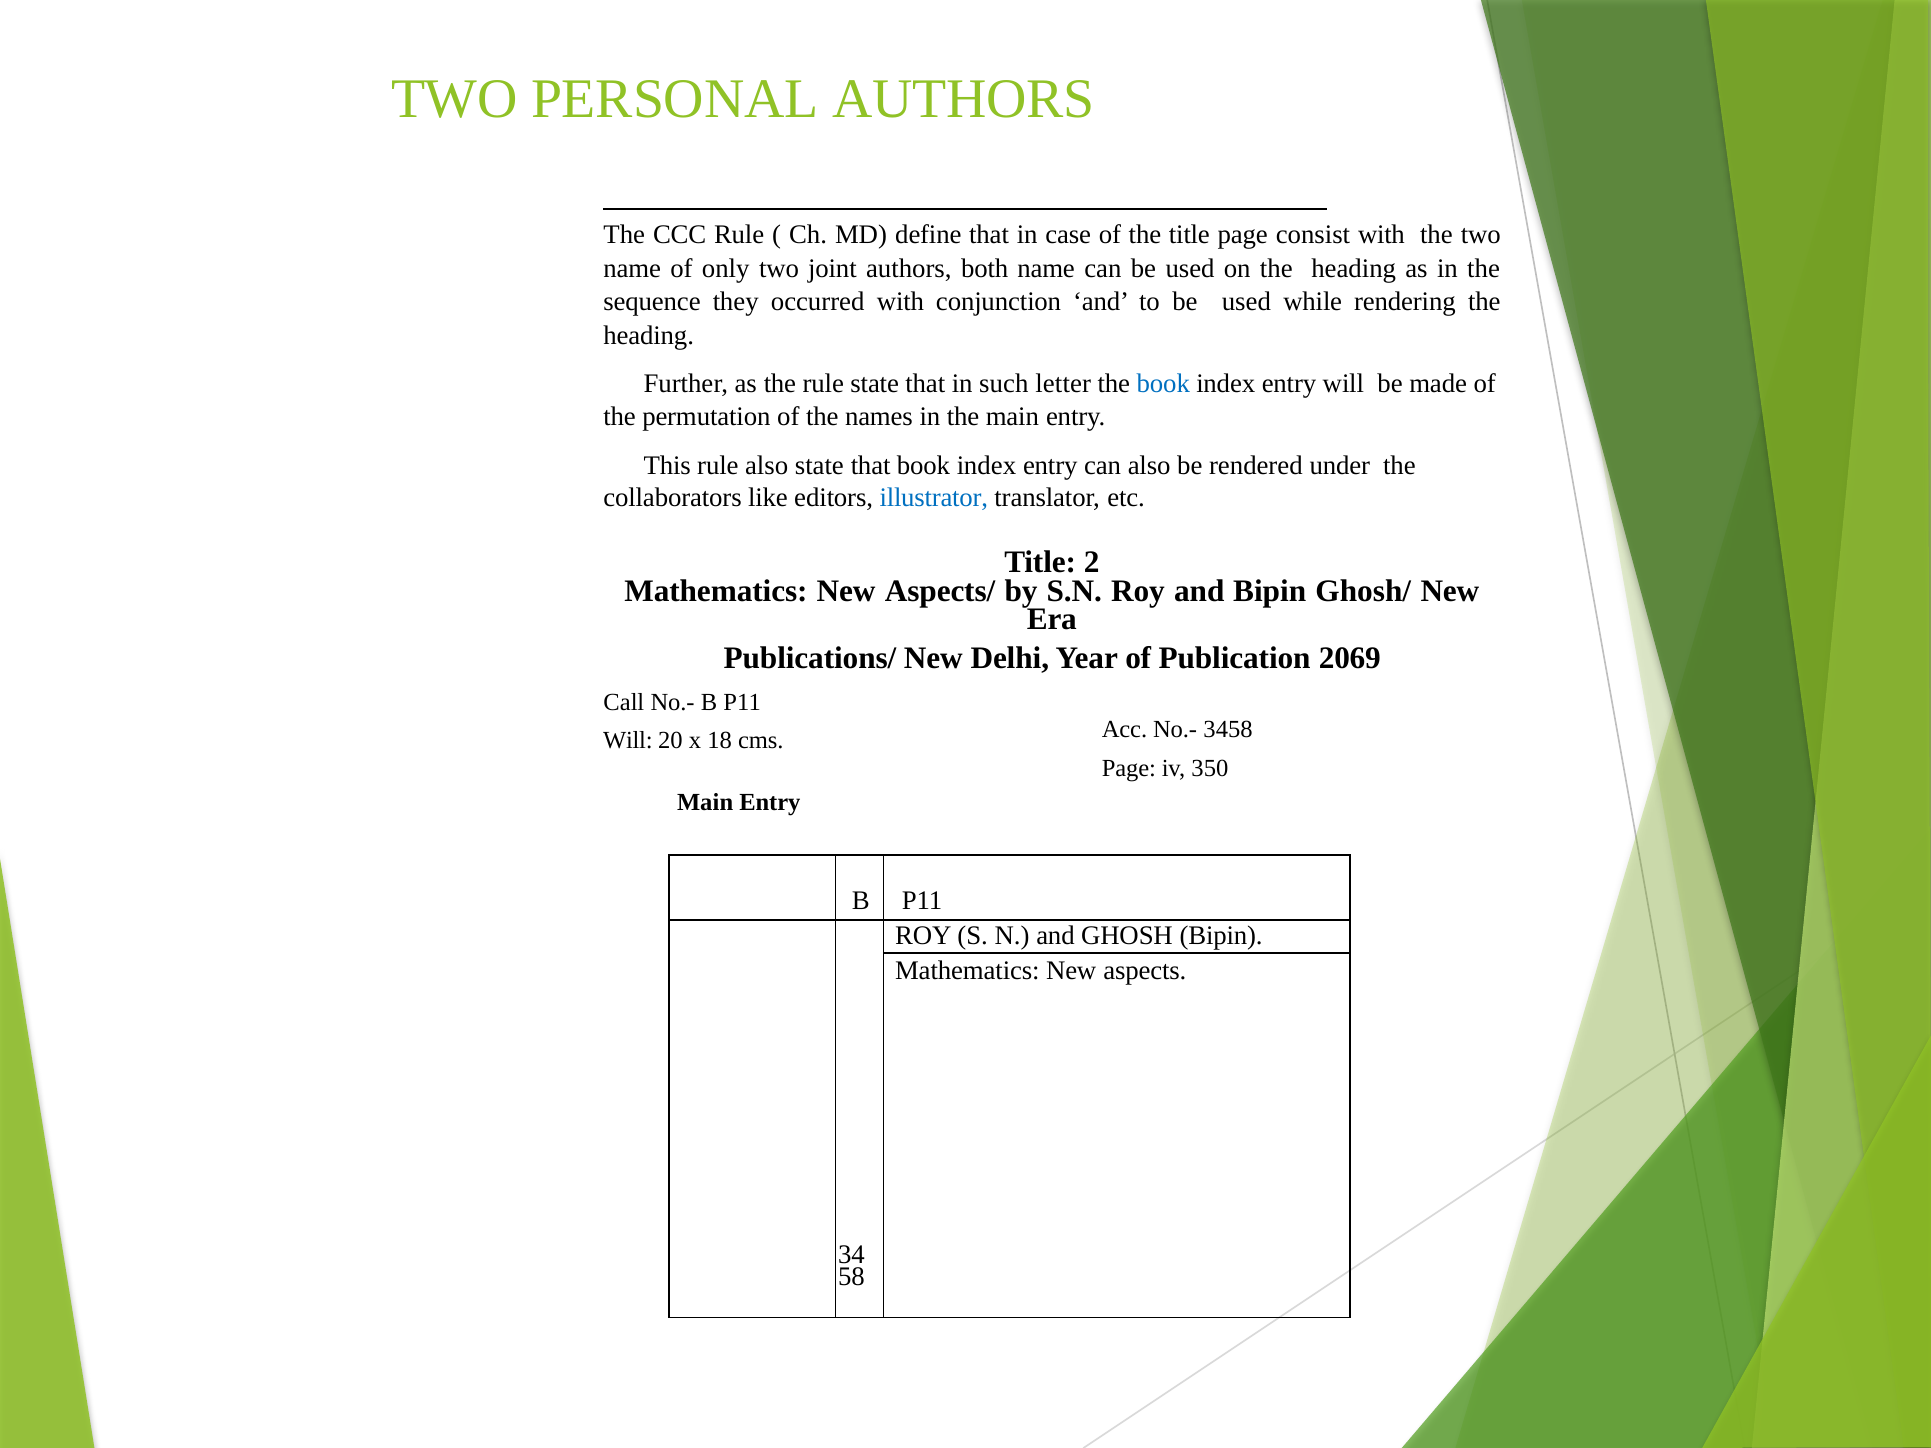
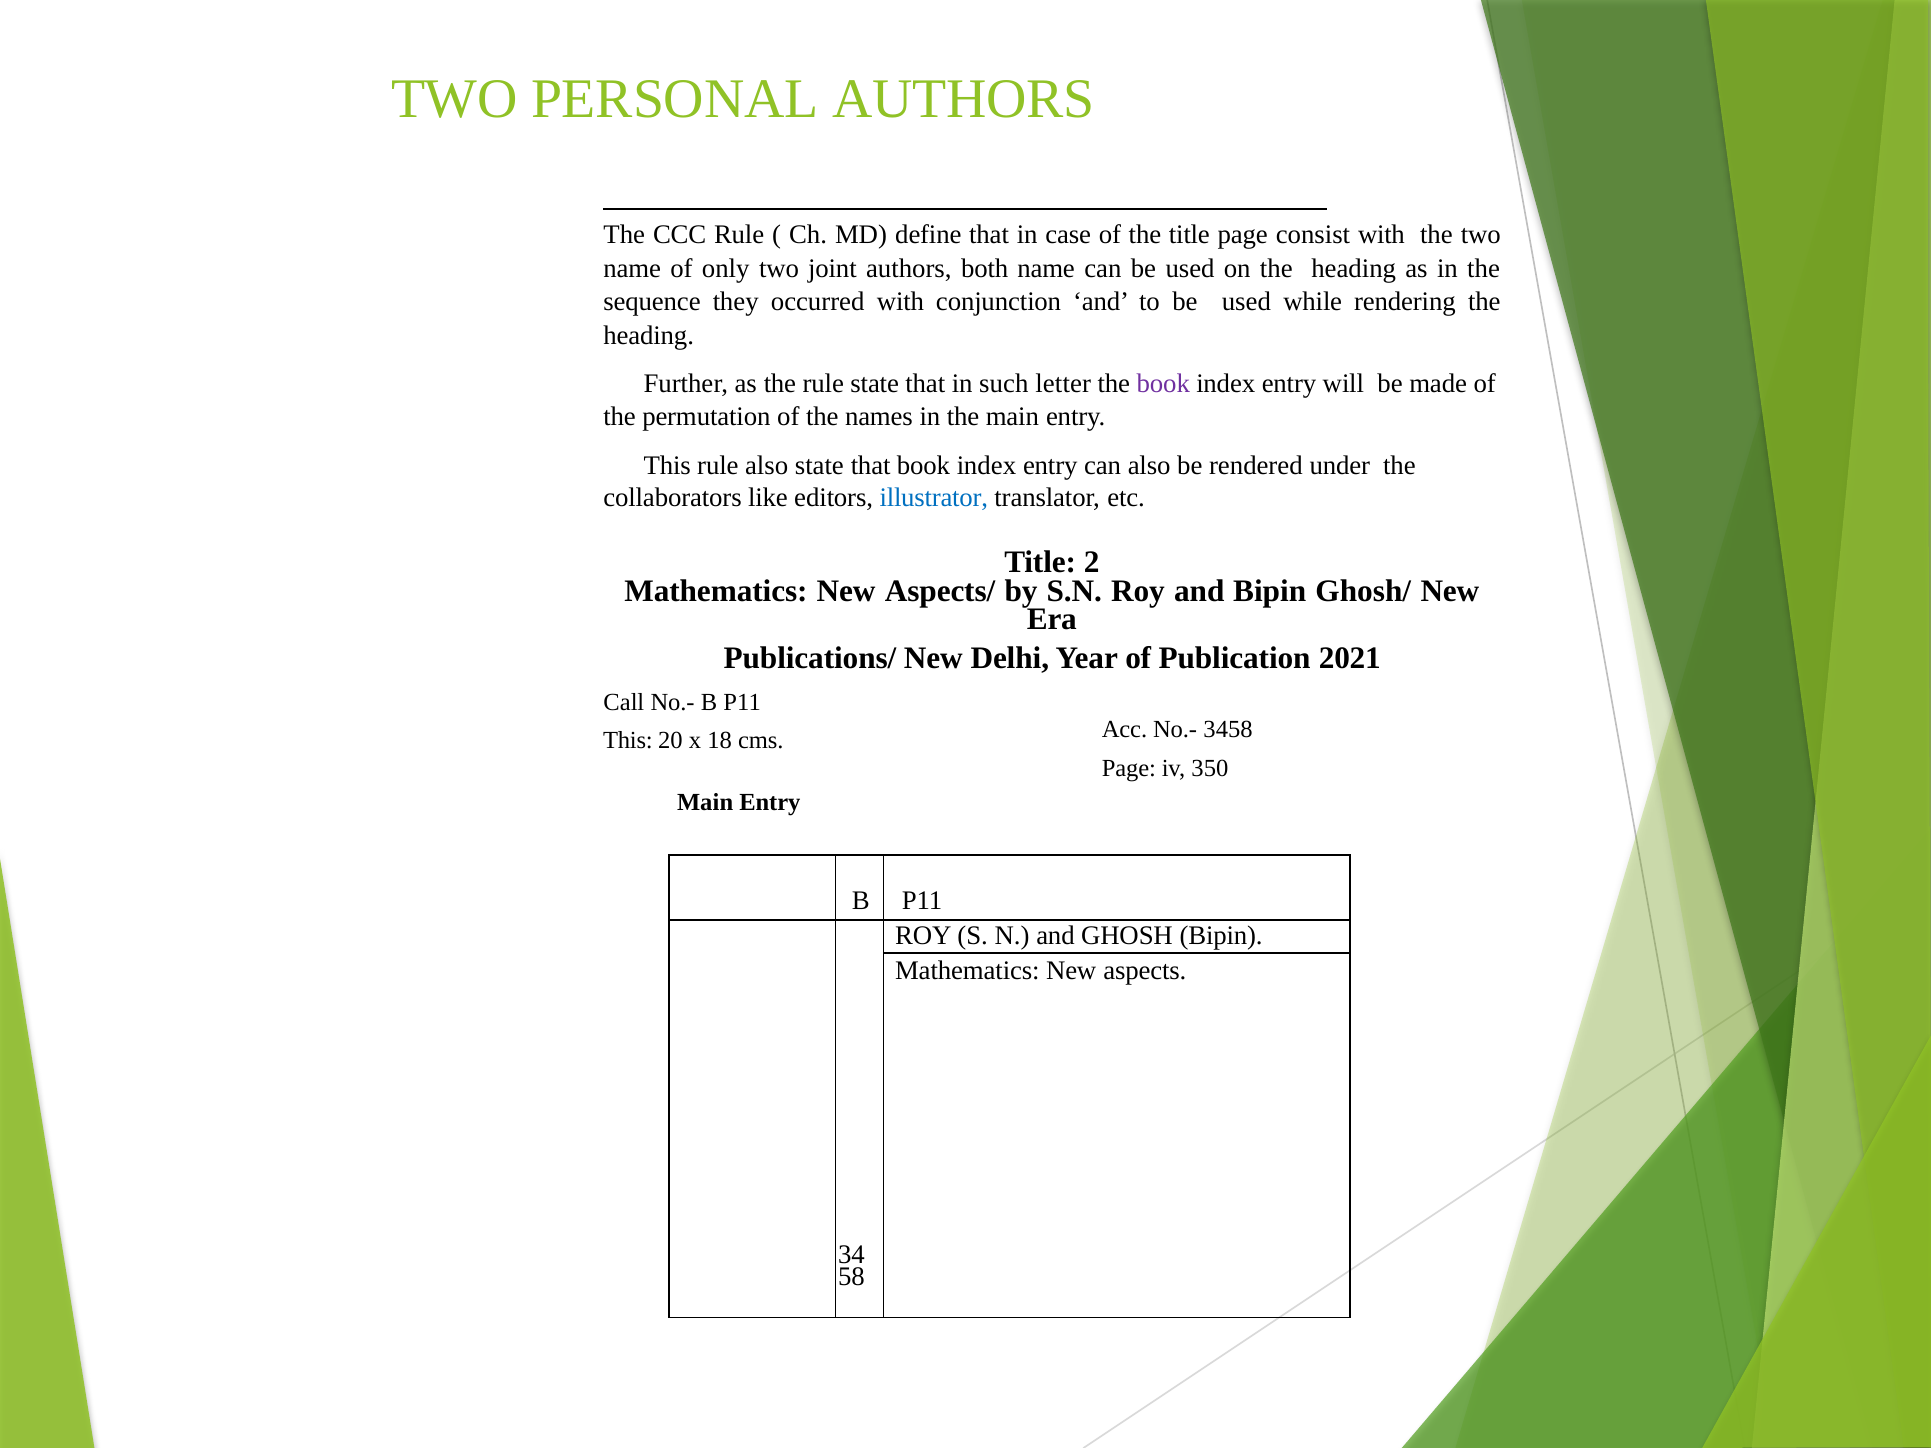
book at (1163, 384) colour: blue -> purple
2069: 2069 -> 2021
Will at (628, 740): Will -> This
